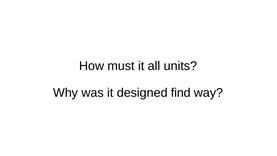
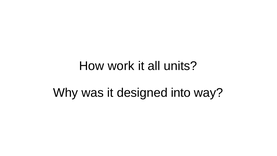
must: must -> work
find: find -> into
